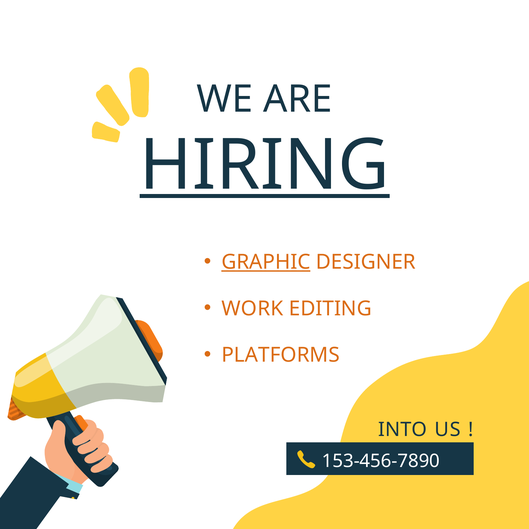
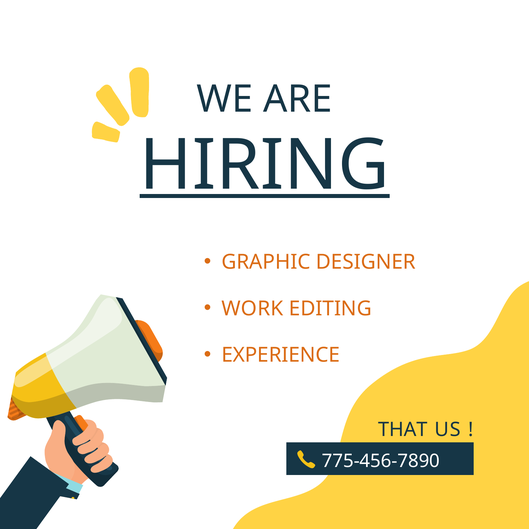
GRAPHIC underline: present -> none
PLATFORMS: PLATFORMS -> EXPERIENCE
INTO: INTO -> THAT
153-456-7890: 153-456-7890 -> 775-456-7890
